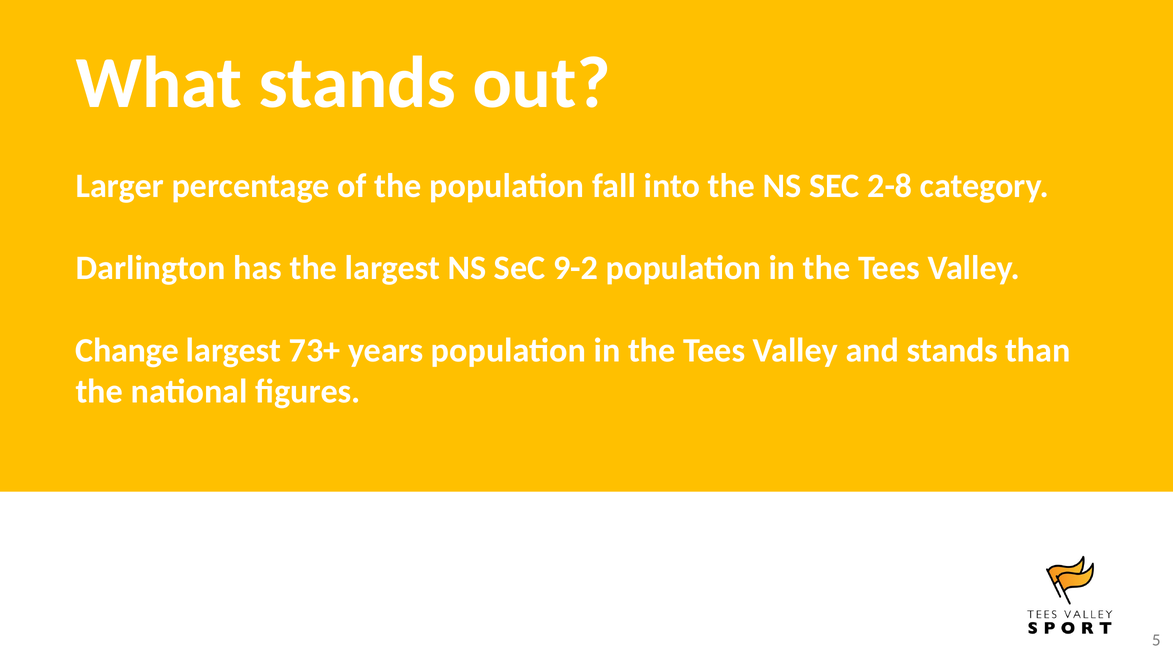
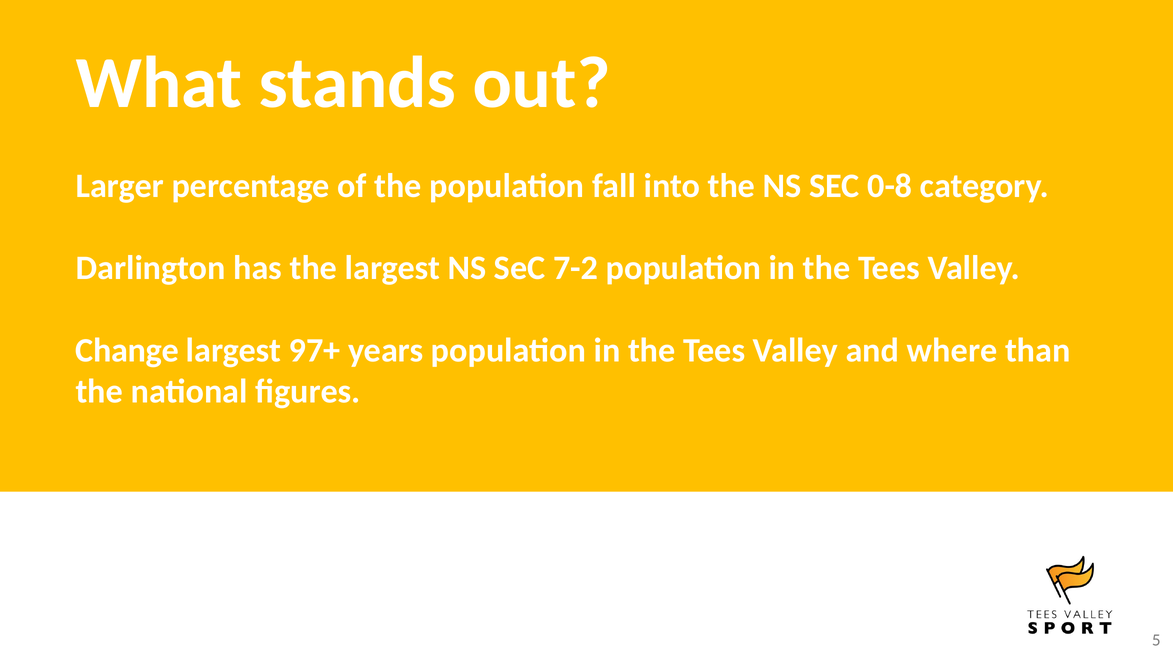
2-8: 2-8 -> 0-8
9-2: 9-2 -> 7-2
73+: 73+ -> 97+
and stands: stands -> where
